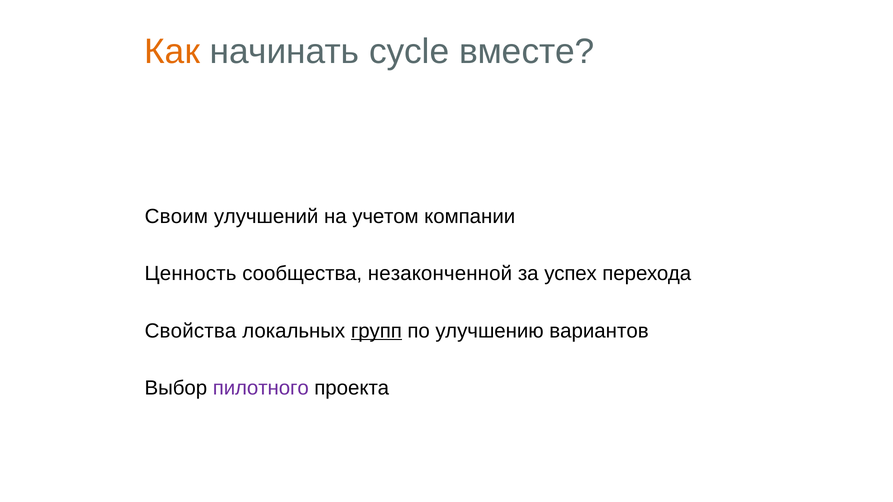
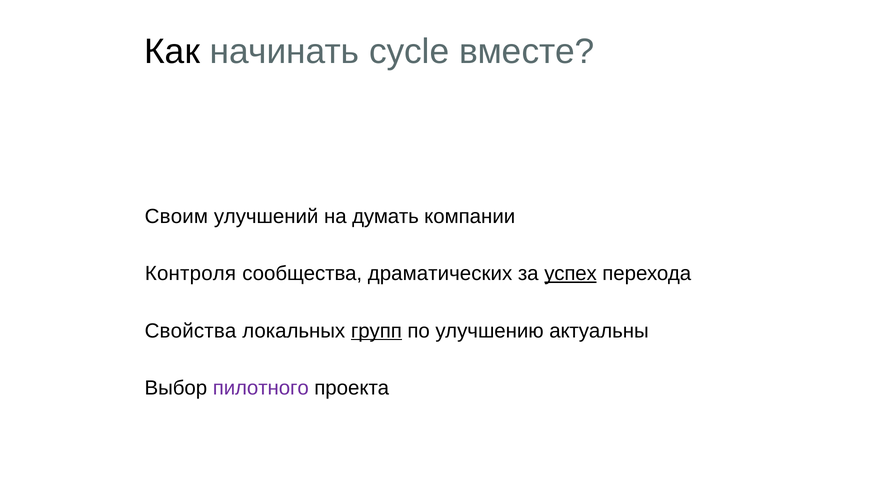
Как colour: orange -> black
учетом: учетом -> думать
Ценность: Ценность -> Контроля
незаконченной: незаконченной -> драматических
успех underline: none -> present
вариантов: вариантов -> актуальны
